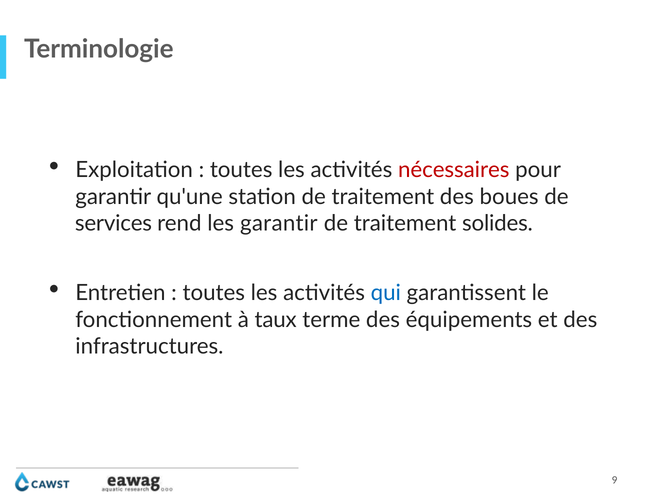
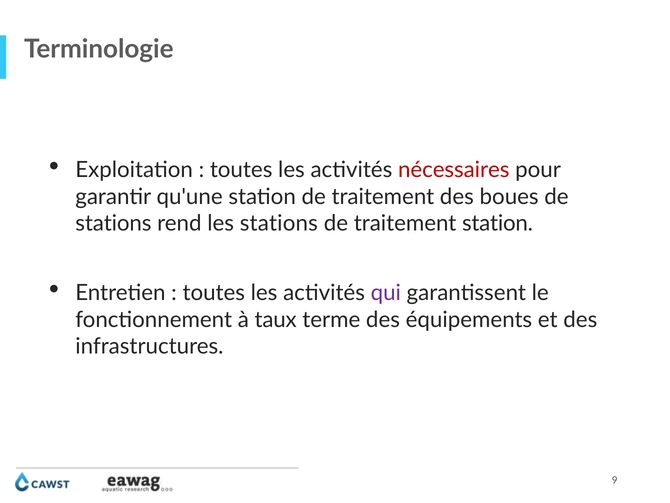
services at (113, 223): services -> stations
les garantir: garantir -> stations
traitement solides: solides -> station
qui colour: blue -> purple
